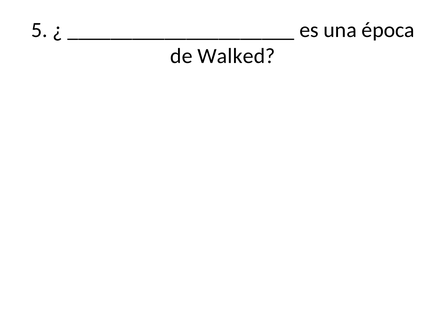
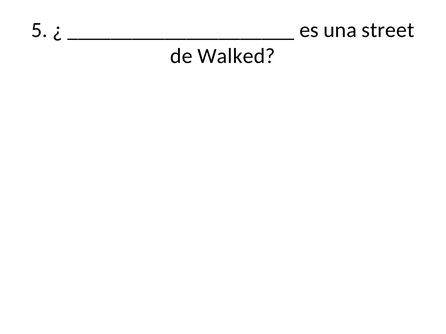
época: época -> street
